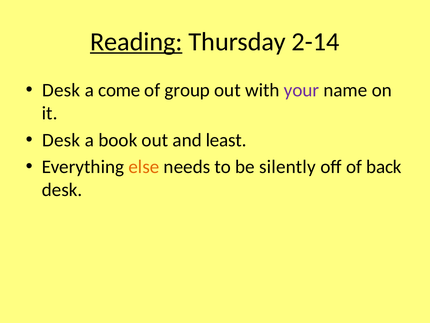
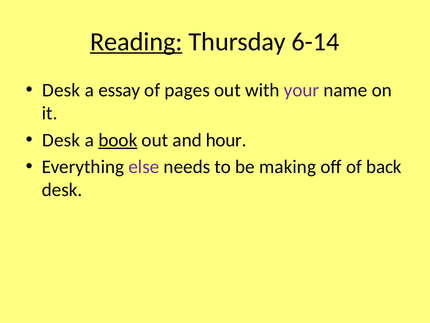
2-14: 2-14 -> 6-14
come: come -> essay
group: group -> pages
book underline: none -> present
least: least -> hour
else colour: orange -> purple
silently: silently -> making
